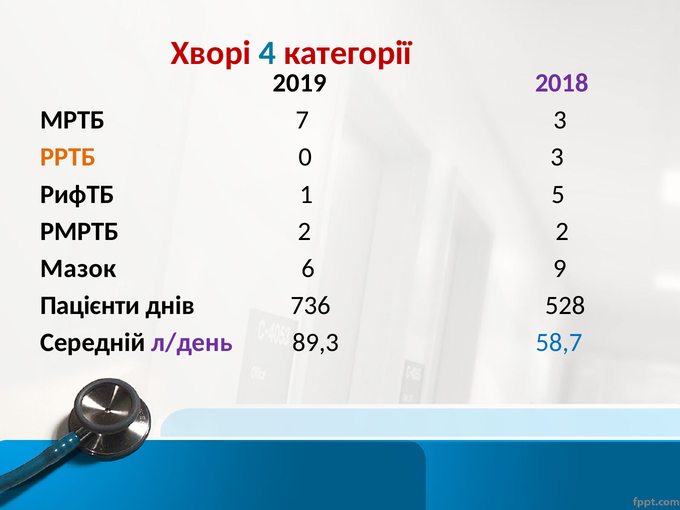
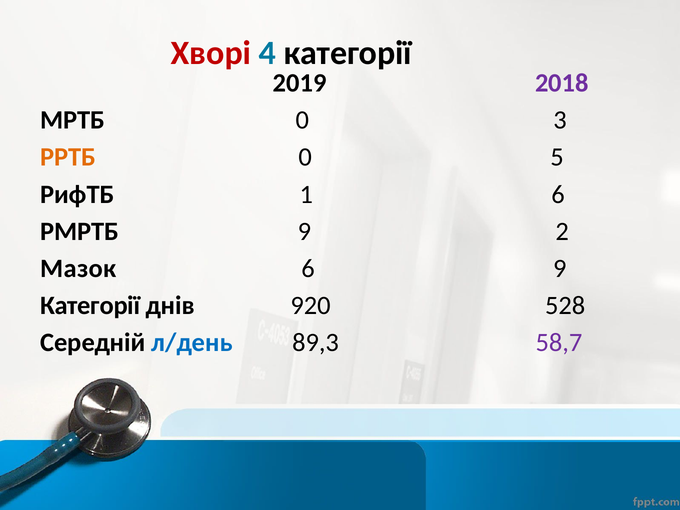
категорії at (348, 53) colour: red -> black
МРТБ 7: 7 -> 0
0 3: 3 -> 5
1 5: 5 -> 6
РМРТБ 2: 2 -> 9
Пацієнти at (90, 306): Пацієнти -> Категорії
736: 736 -> 920
л/день colour: purple -> blue
58,7 colour: blue -> purple
